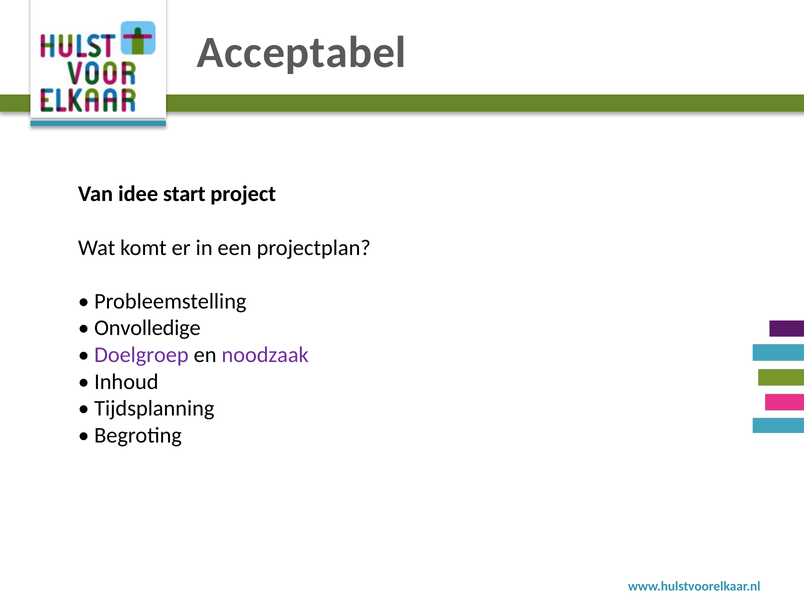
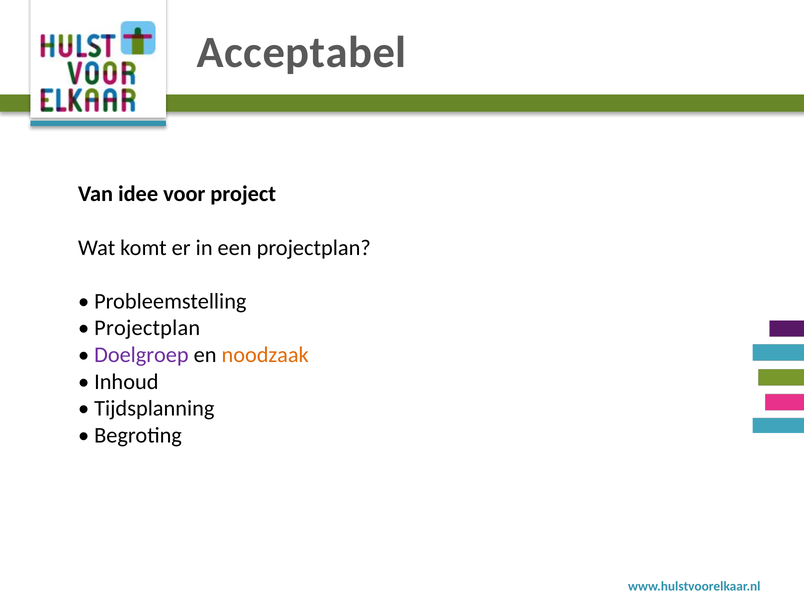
start: start -> voor
Onvolledige at (147, 328): Onvolledige -> Projectplan
noodzaak colour: purple -> orange
